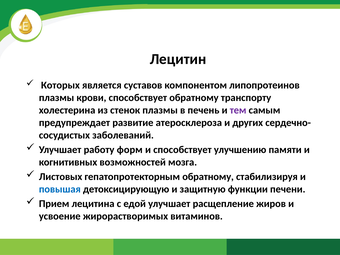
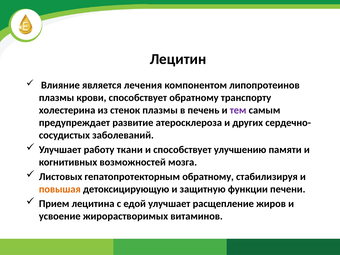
Которых: Которых -> Влияние
суставов: суставов -> лечения
форм: форм -> ткани
повышая colour: blue -> orange
